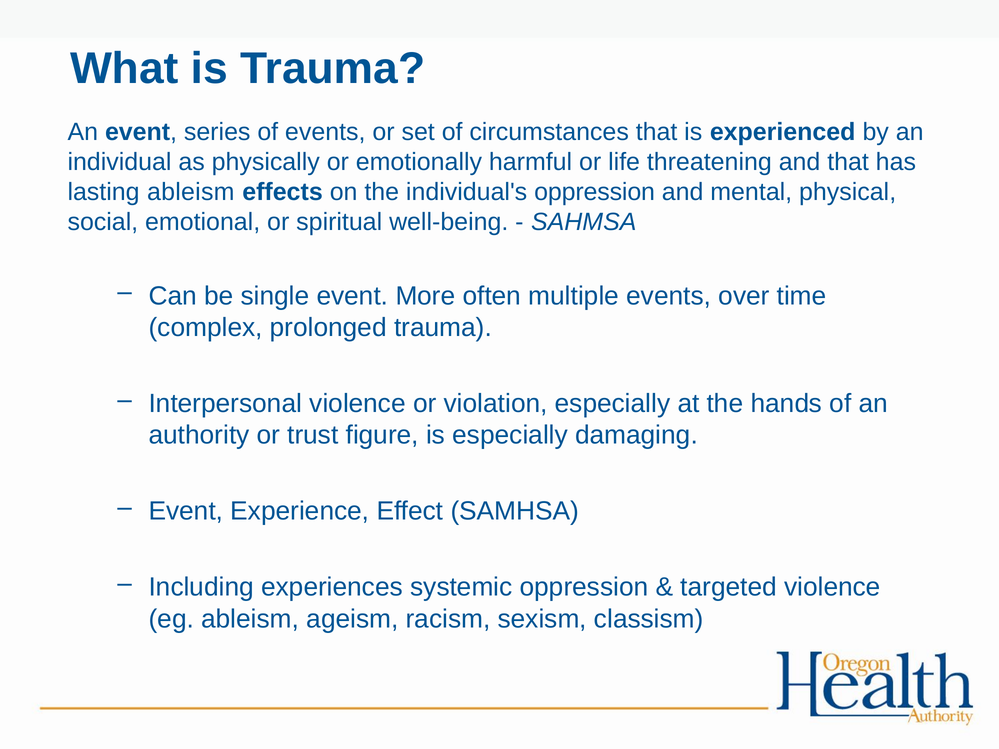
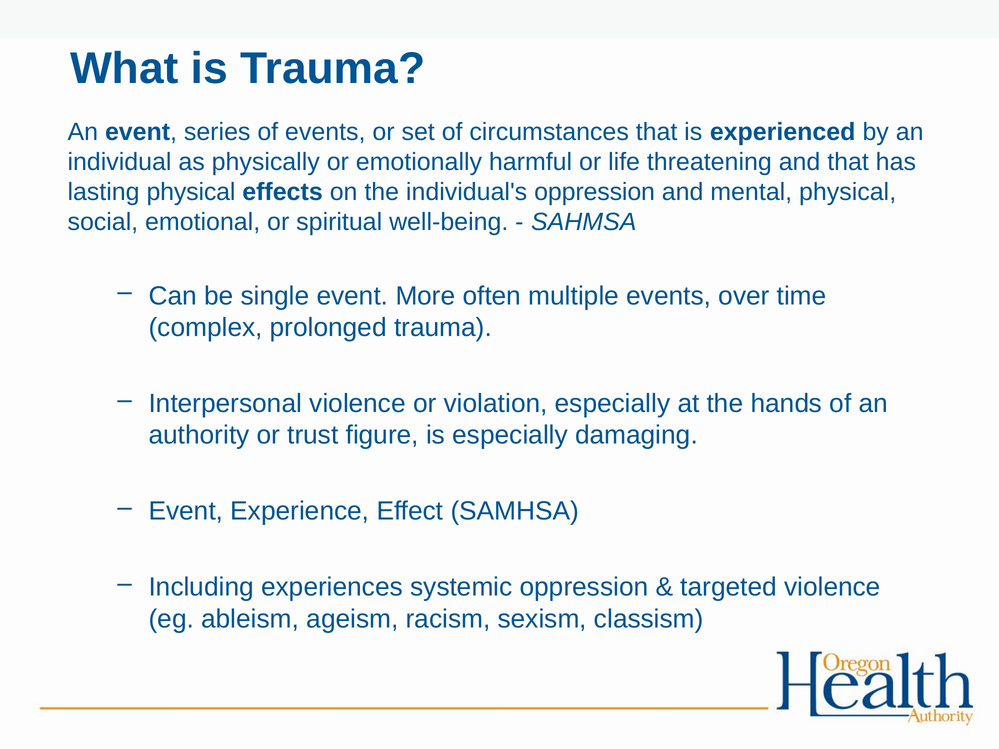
lasting ableism: ableism -> physical
